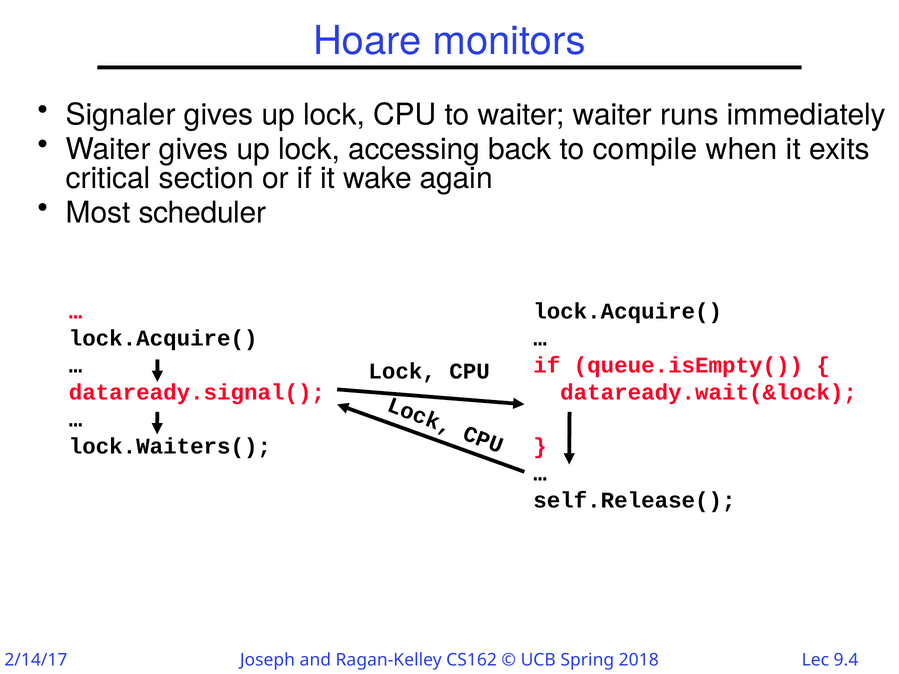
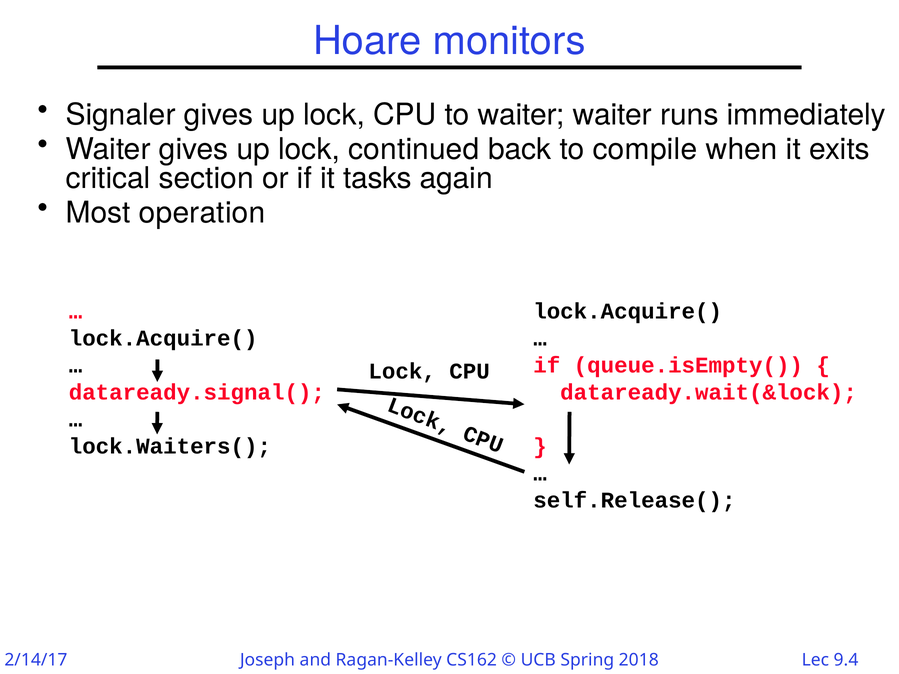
accessing: accessing -> continued
wake: wake -> tasks
scheduler: scheduler -> operation
